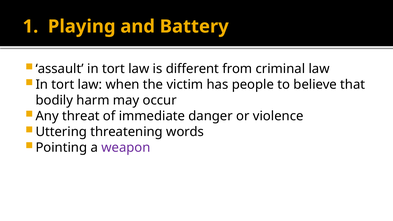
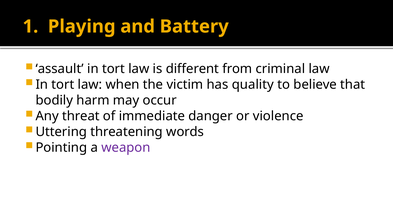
people: people -> quality
